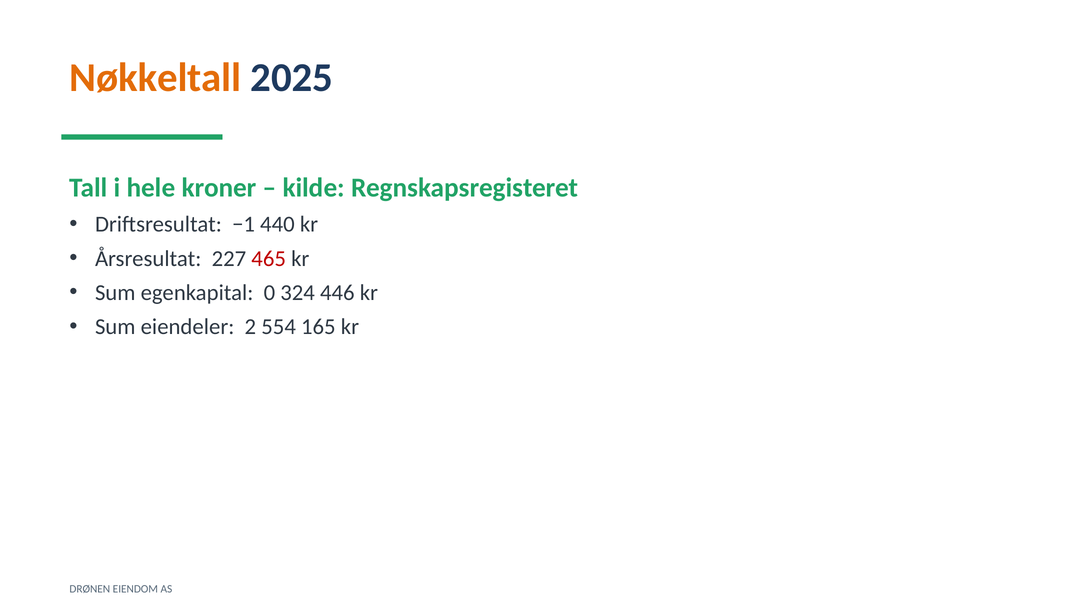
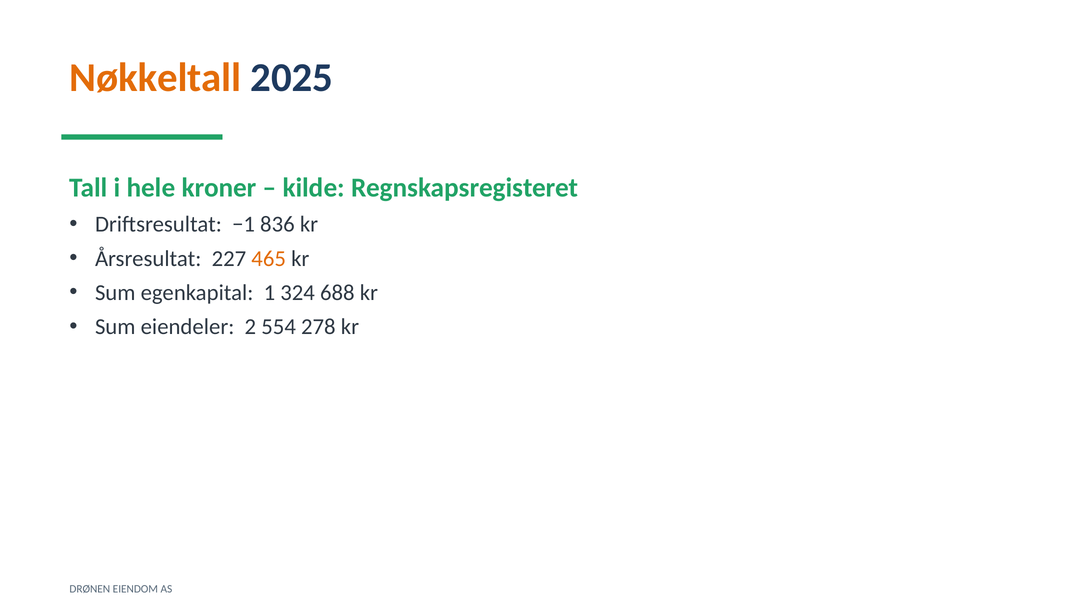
440: 440 -> 836
465 colour: red -> orange
0: 0 -> 1
446: 446 -> 688
165: 165 -> 278
